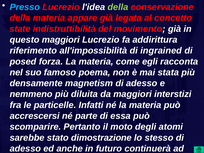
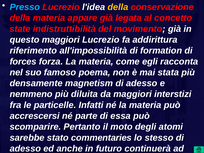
della at (118, 7) colour: light green -> yellow
ingrained: ingrained -> formation
posed: posed -> forces
dimostrazione: dimostrazione -> commentaries
